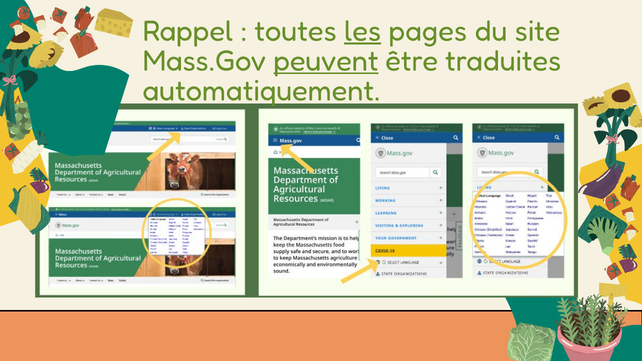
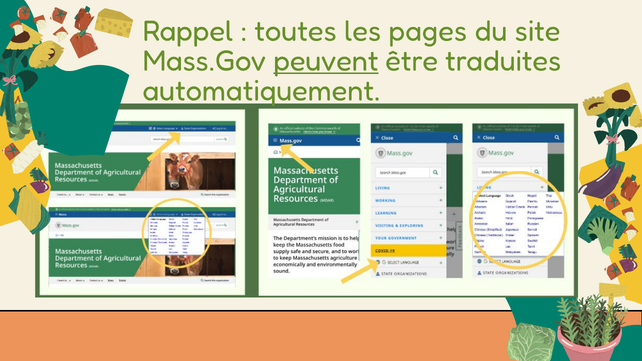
les underline: present -> none
